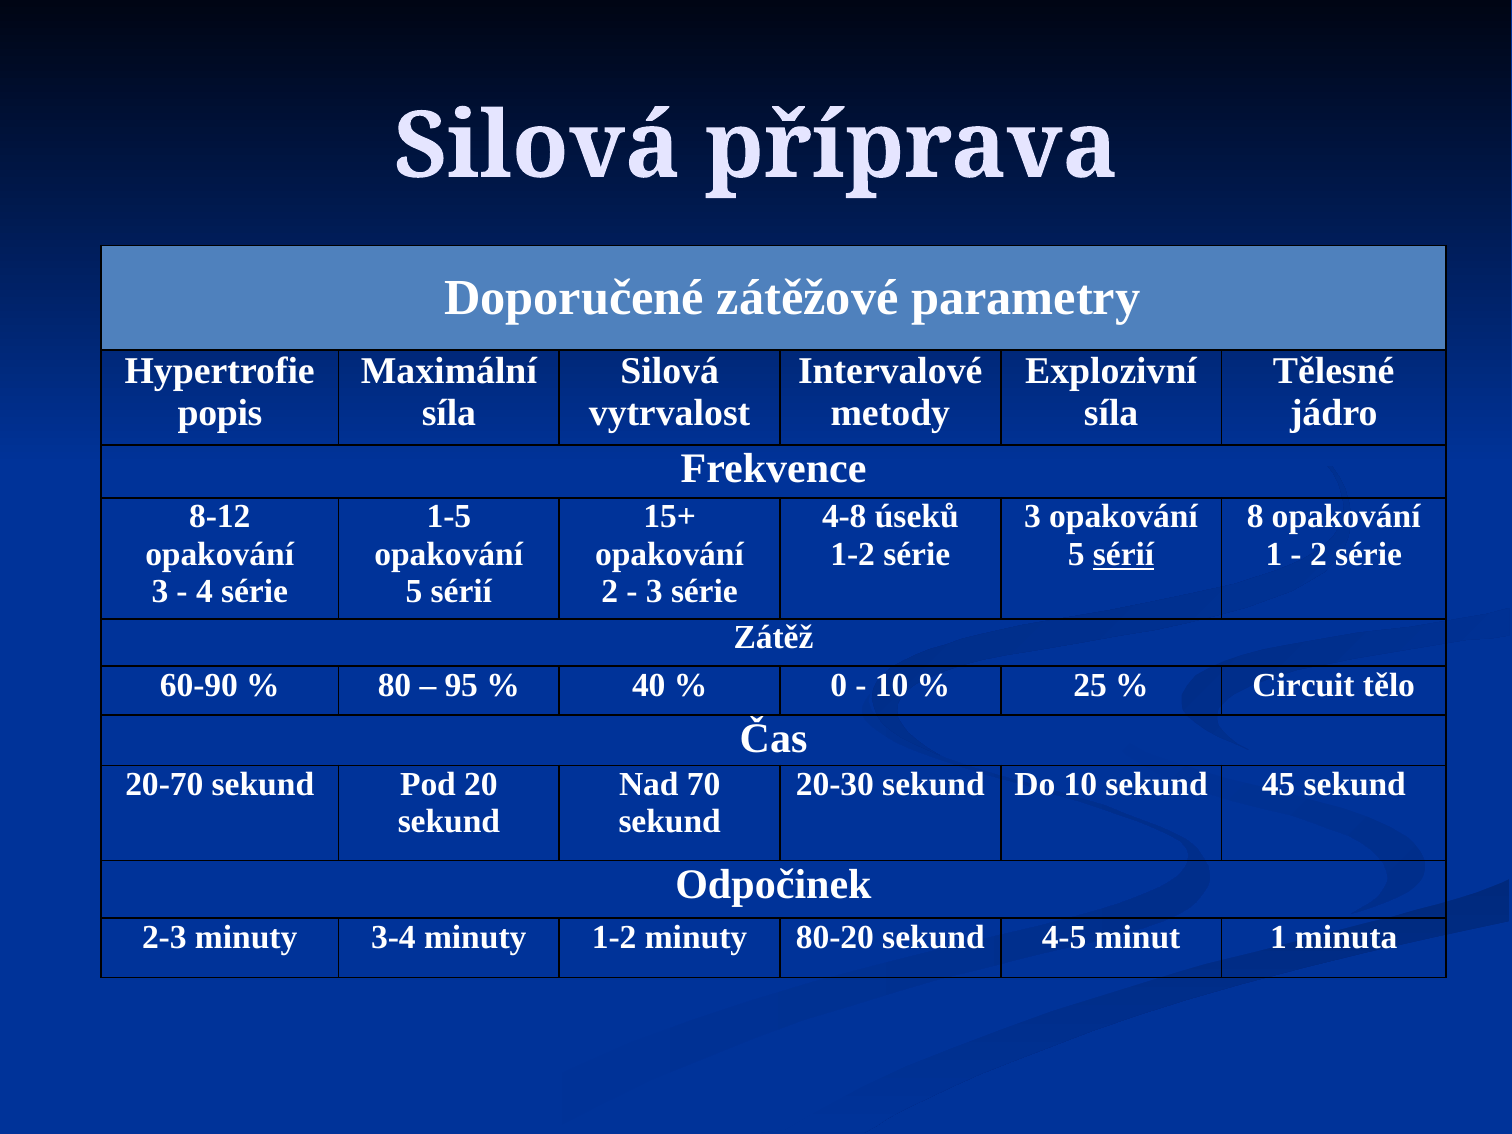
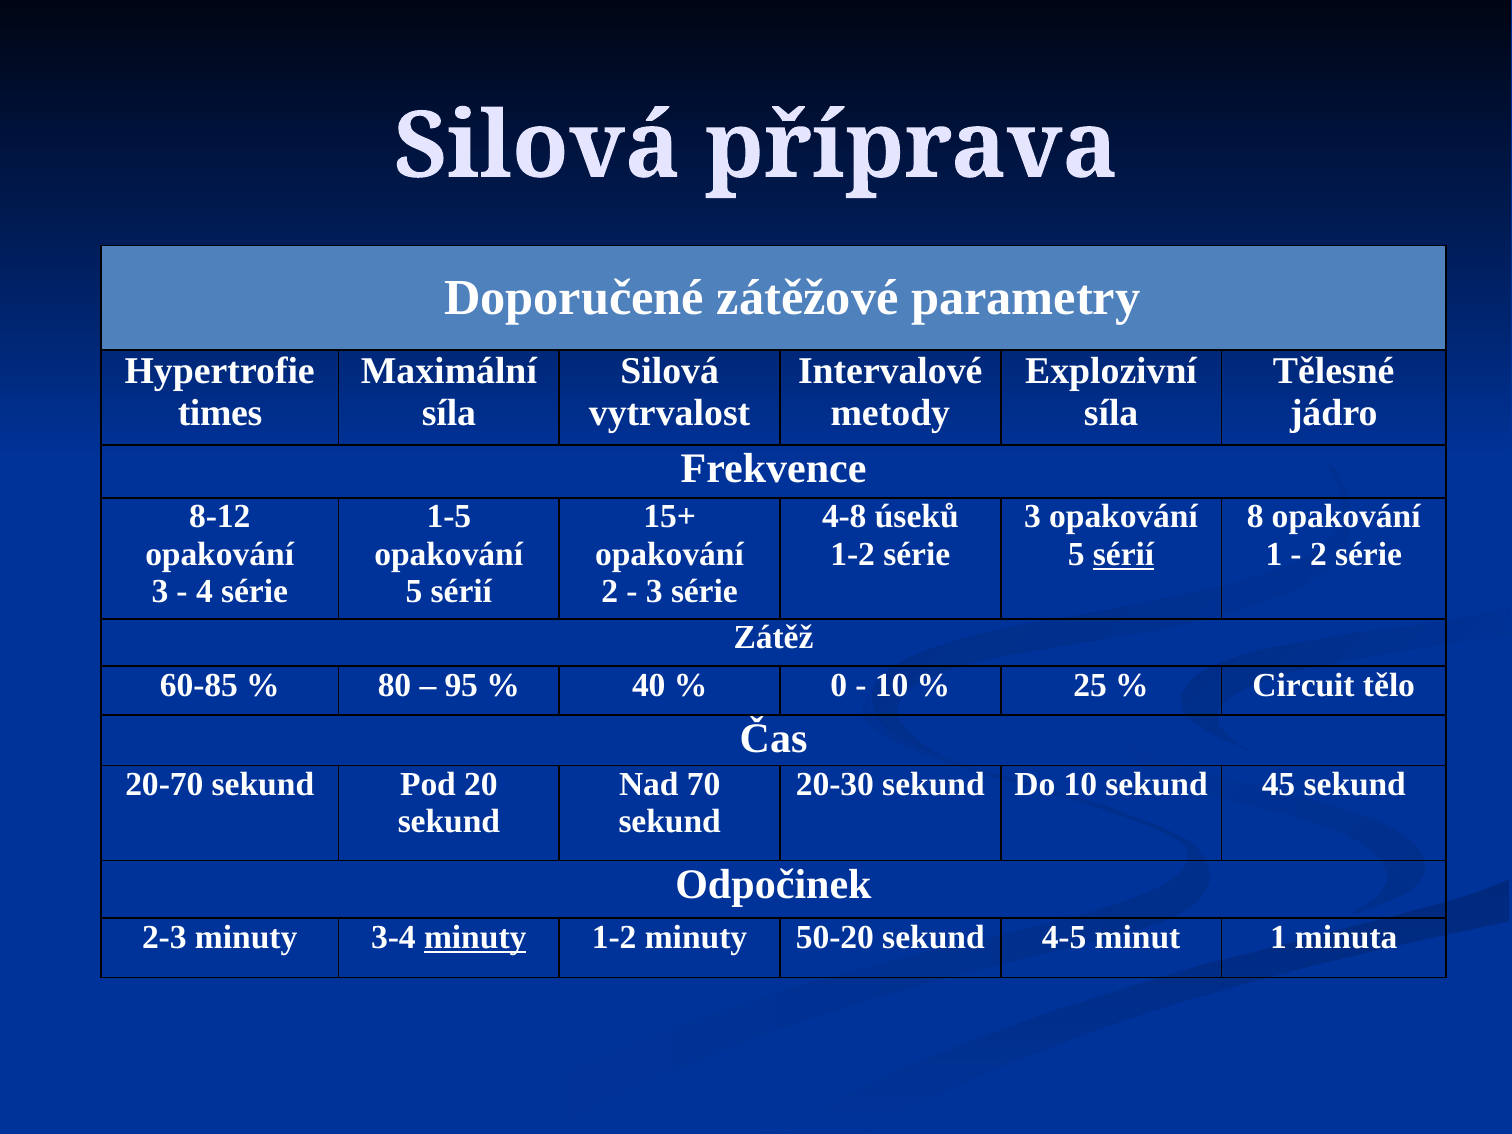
popis: popis -> times
60-90: 60-90 -> 60-85
minuty at (475, 937) underline: none -> present
80-20: 80-20 -> 50-20
